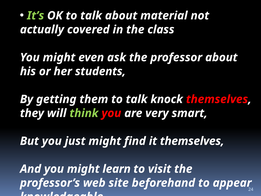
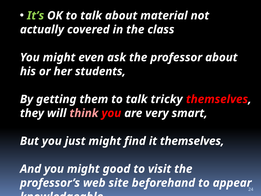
knock: knock -> tricky
think colour: light green -> pink
learn: learn -> good
